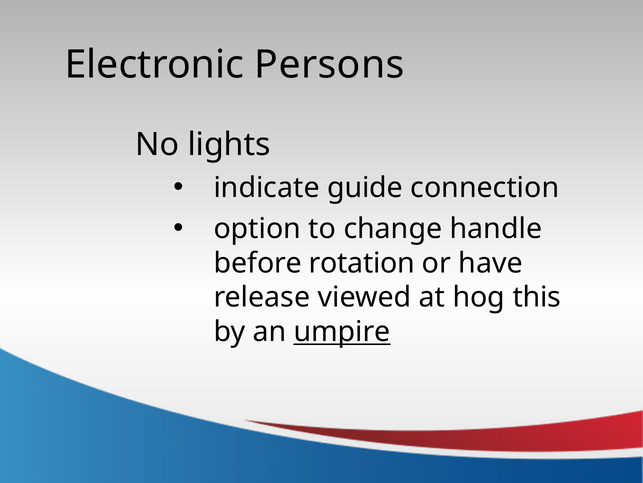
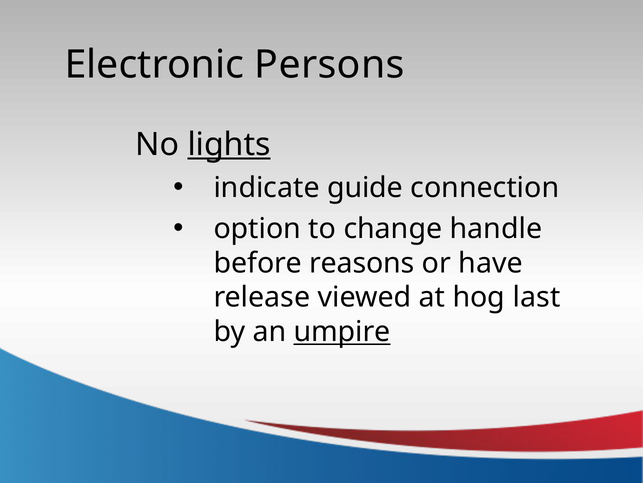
lights underline: none -> present
rotation: rotation -> reasons
this: this -> last
